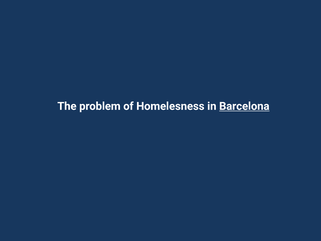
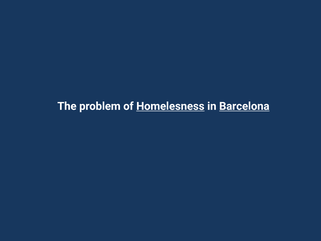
Homelesness underline: none -> present
